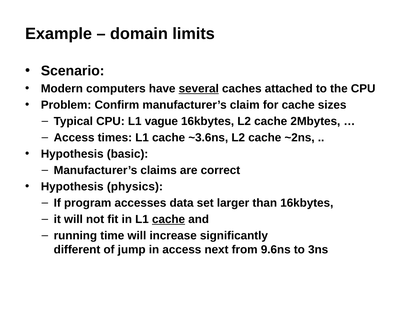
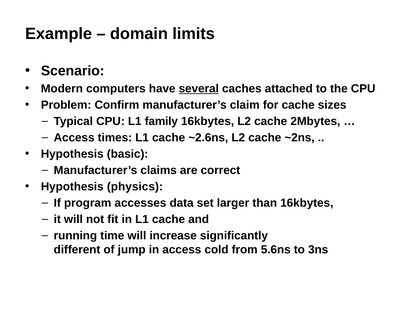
vague: vague -> family
~3.6ns: ~3.6ns -> ~2.6ns
cache at (169, 219) underline: present -> none
next: next -> cold
9.6ns: 9.6ns -> 5.6ns
